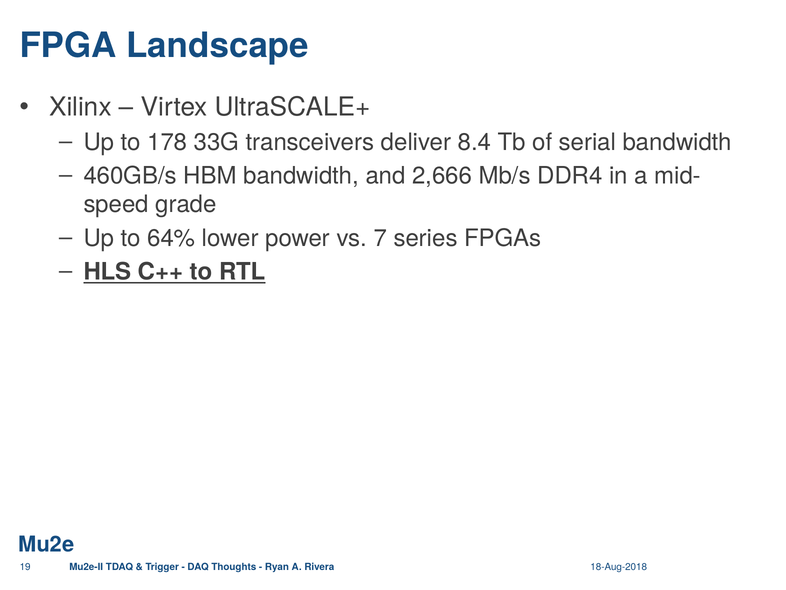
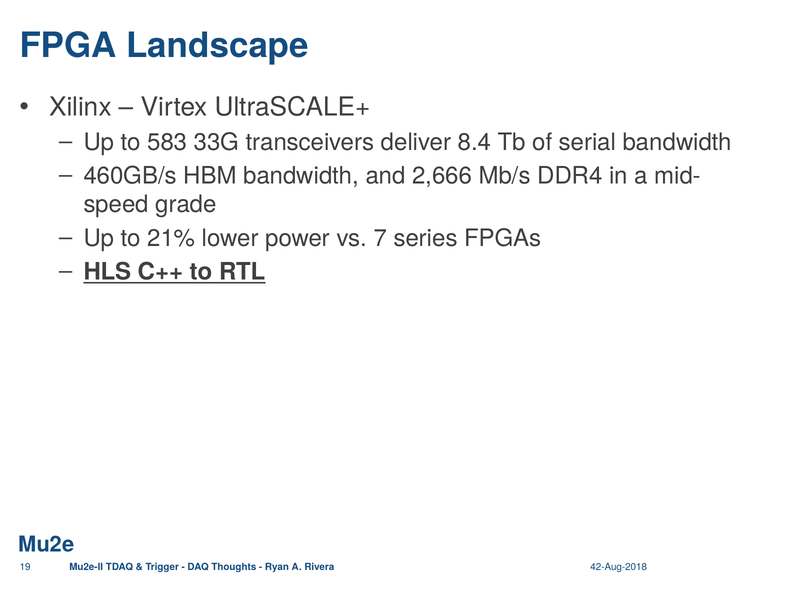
178: 178 -> 583
64%: 64% -> 21%
18-Aug-2018: 18-Aug-2018 -> 42-Aug-2018
